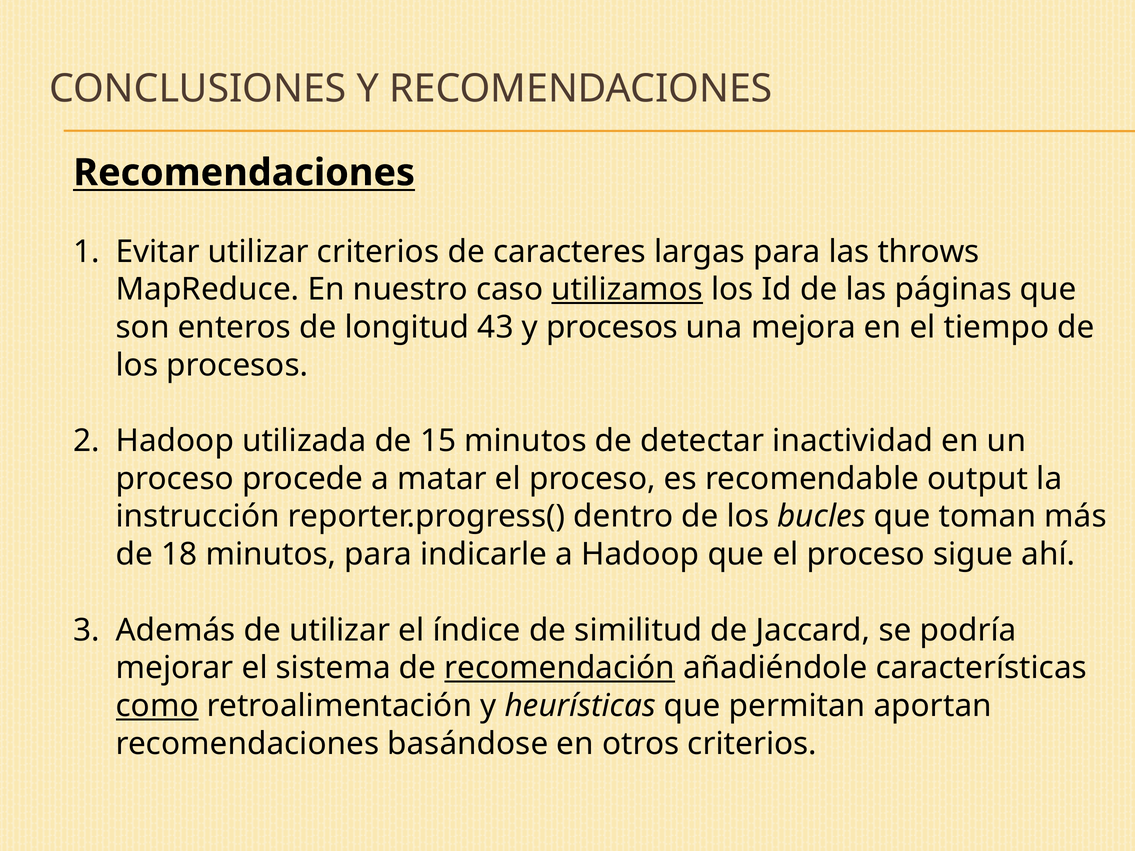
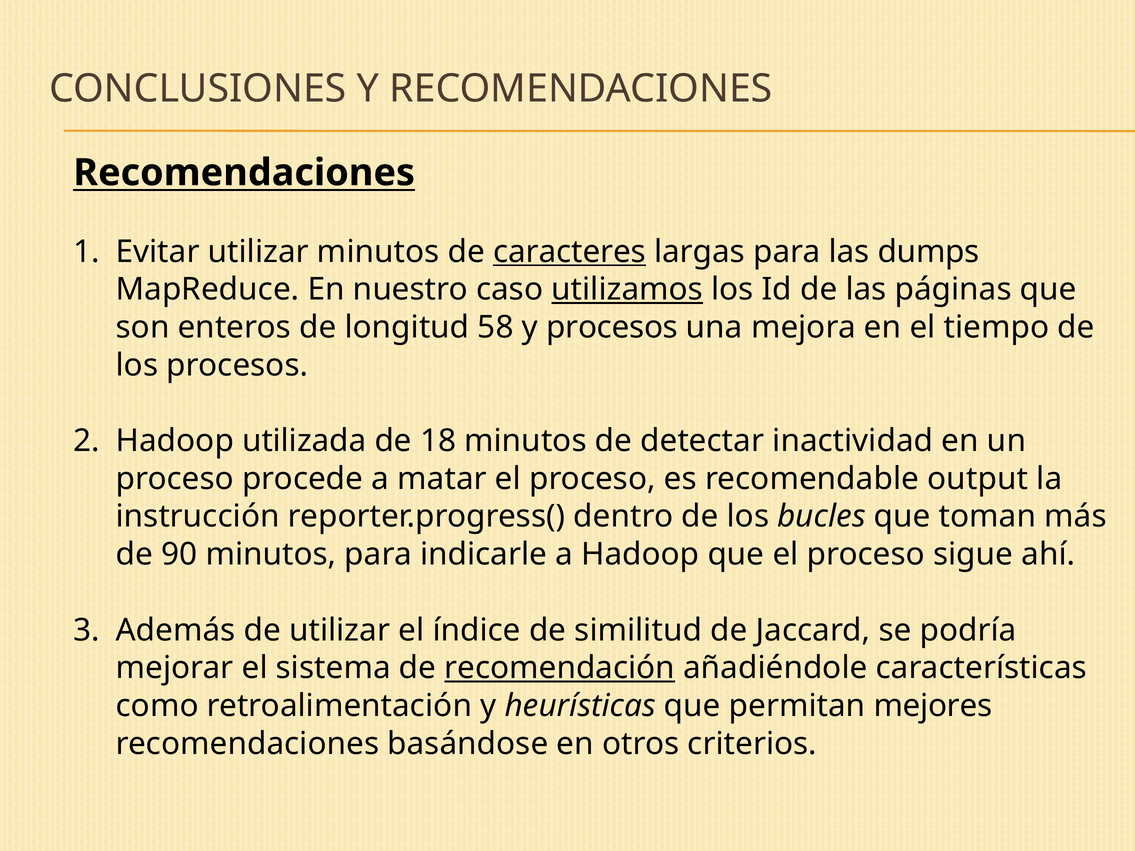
utilizar criterios: criterios -> minutos
caracteres underline: none -> present
throws: throws -> dumps
43: 43 -> 58
15: 15 -> 18
18: 18 -> 90
como underline: present -> none
aportan: aportan -> mejores
